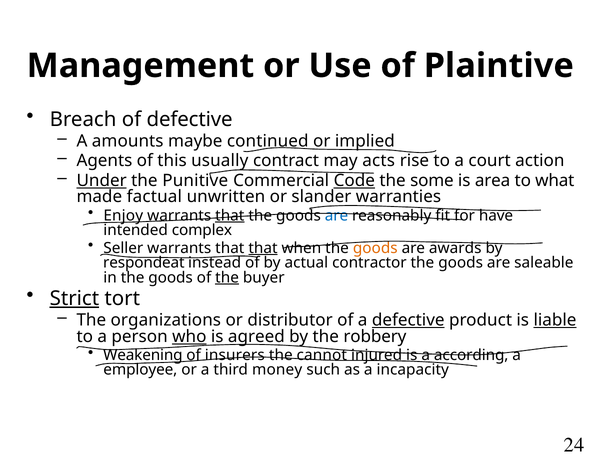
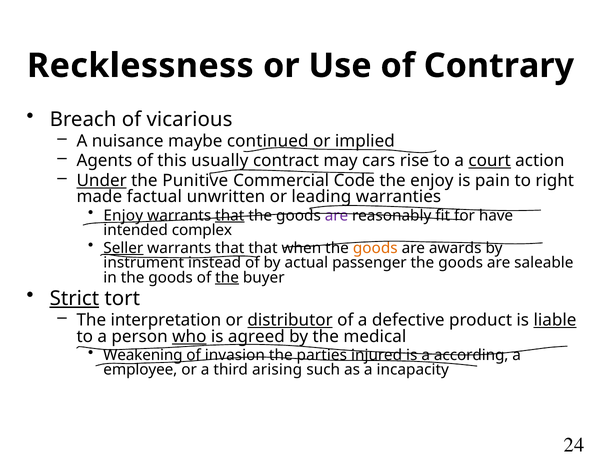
Management: Management -> Recklessness
Plaintive: Plaintive -> Contrary
of defective: defective -> vicarious
amounts: amounts -> nuisance
acts: acts -> cars
court underline: none -> present
Code underline: present -> none
the some: some -> enjoy
area: area -> pain
what: what -> right
slander: slander -> leading
are at (337, 216) colour: blue -> purple
Seller underline: none -> present
that at (263, 248) underline: present -> none
respondeat: respondeat -> instrument
contractor: contractor -> passenger
organizations: organizations -> interpretation
distributor underline: none -> present
defective at (408, 320) underline: present -> none
robbery: robbery -> medical
insurers: insurers -> invasion
cannot: cannot -> parties
money: money -> arising
